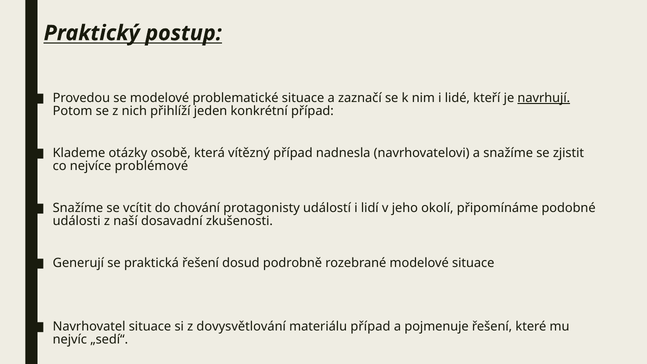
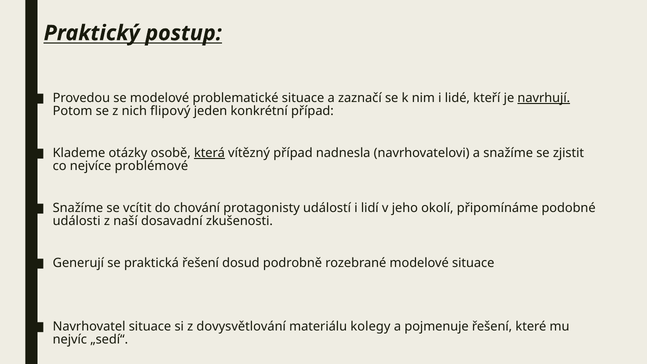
přihlíží: přihlíží -> flipový
která underline: none -> present
materiálu případ: případ -> kolegy
